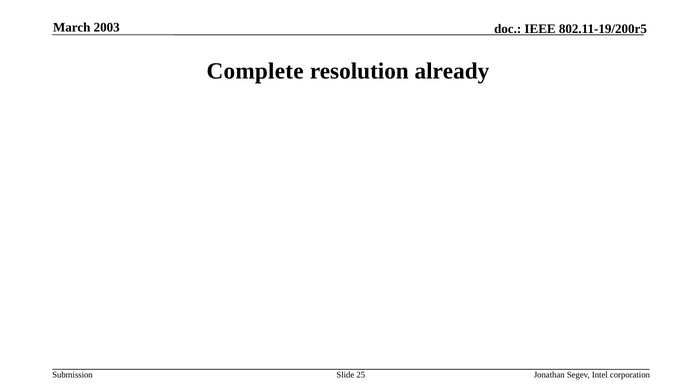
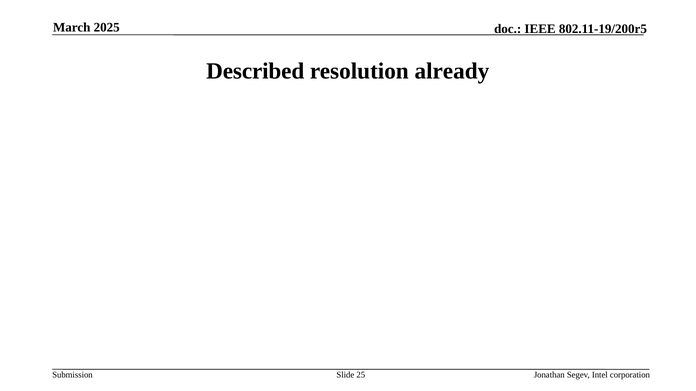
2003: 2003 -> 2025
Complete: Complete -> Described
